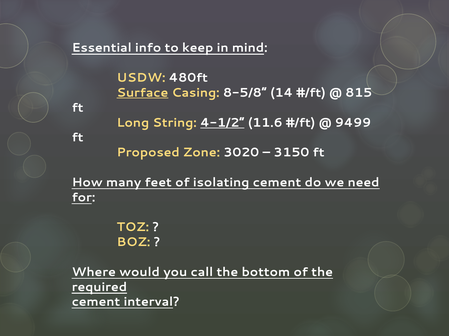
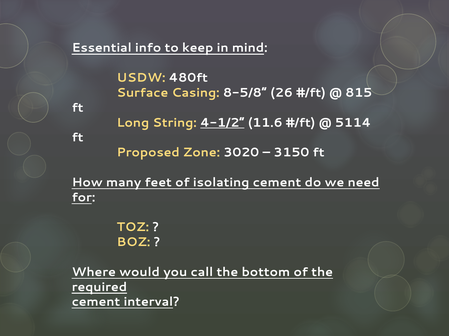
Surface underline: present -> none
14: 14 -> 26
9499: 9499 -> 5114
